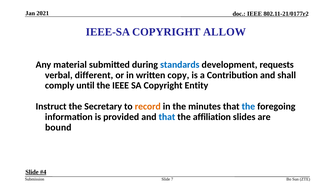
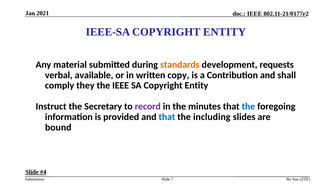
IEEE-SA COPYRIGHT ALLOW: ALLOW -> ENTITY
standards colour: blue -> orange
different: different -> available
until: until -> they
record colour: orange -> purple
affiliation: affiliation -> including
